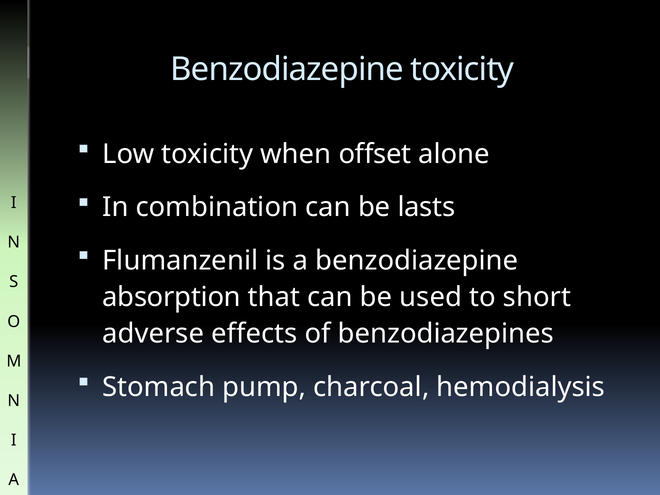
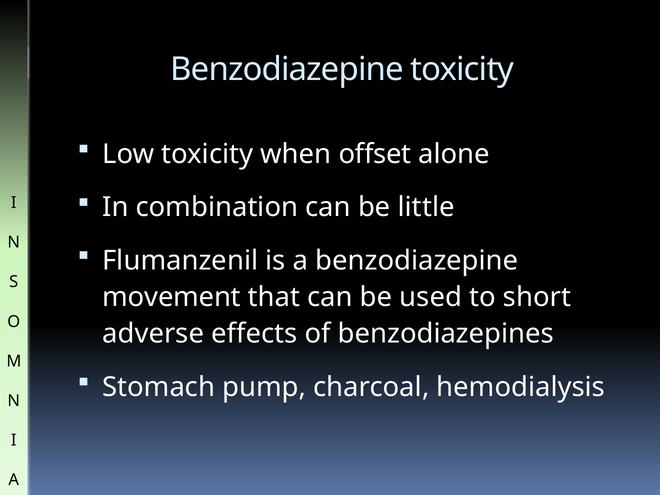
lasts: lasts -> little
absorption: absorption -> movement
